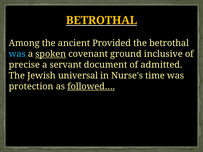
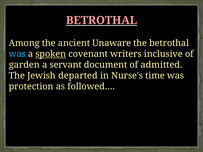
BETROTHAL at (102, 20) colour: yellow -> pink
Provided: Provided -> Unaware
ground: ground -> writers
precise: precise -> garden
universal: universal -> departed
followed… underline: present -> none
